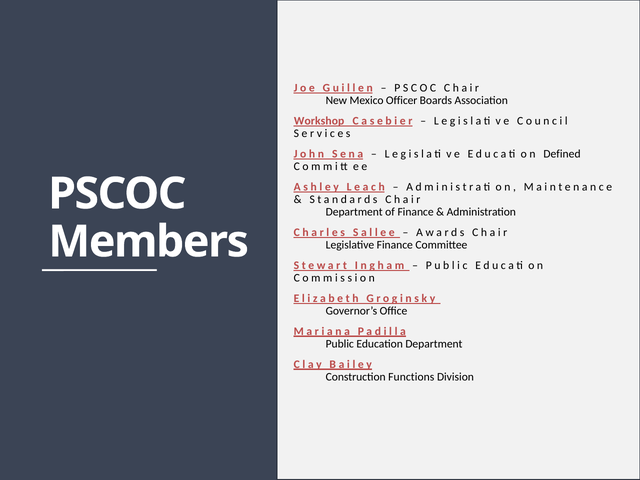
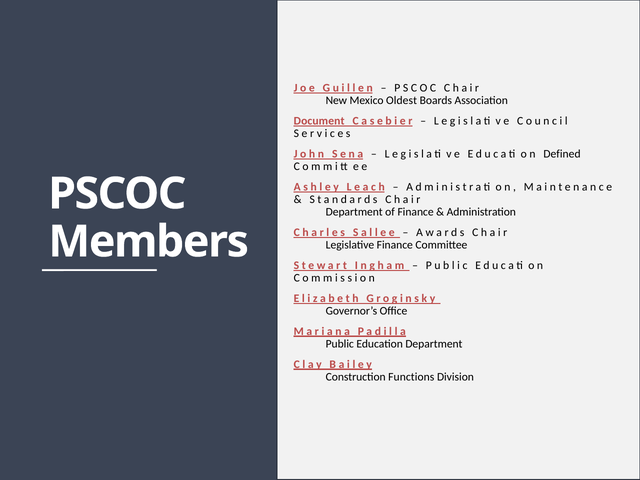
Officer: Officer -> Oldest
Workshop: Workshop -> Document
